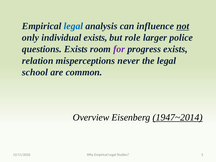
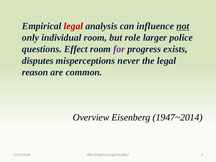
legal at (73, 26) colour: blue -> red
individual exists: exists -> room
questions Exists: Exists -> Effect
relation: relation -> disputes
school: school -> reason
1947~2014 underline: present -> none
